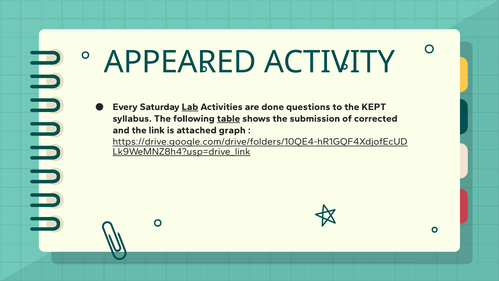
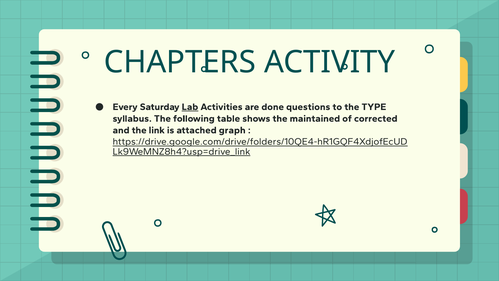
APPEARED: APPEARED -> CHAPTERS
KEPT: KEPT -> TYPE
table underline: present -> none
submission: submission -> maintained
